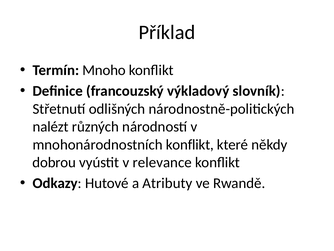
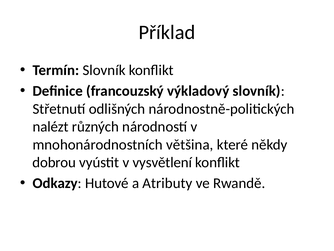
Termín Mnoho: Mnoho -> Slovník
mnohonárodnostních konflikt: konflikt -> většina
relevance: relevance -> vysvětlení
